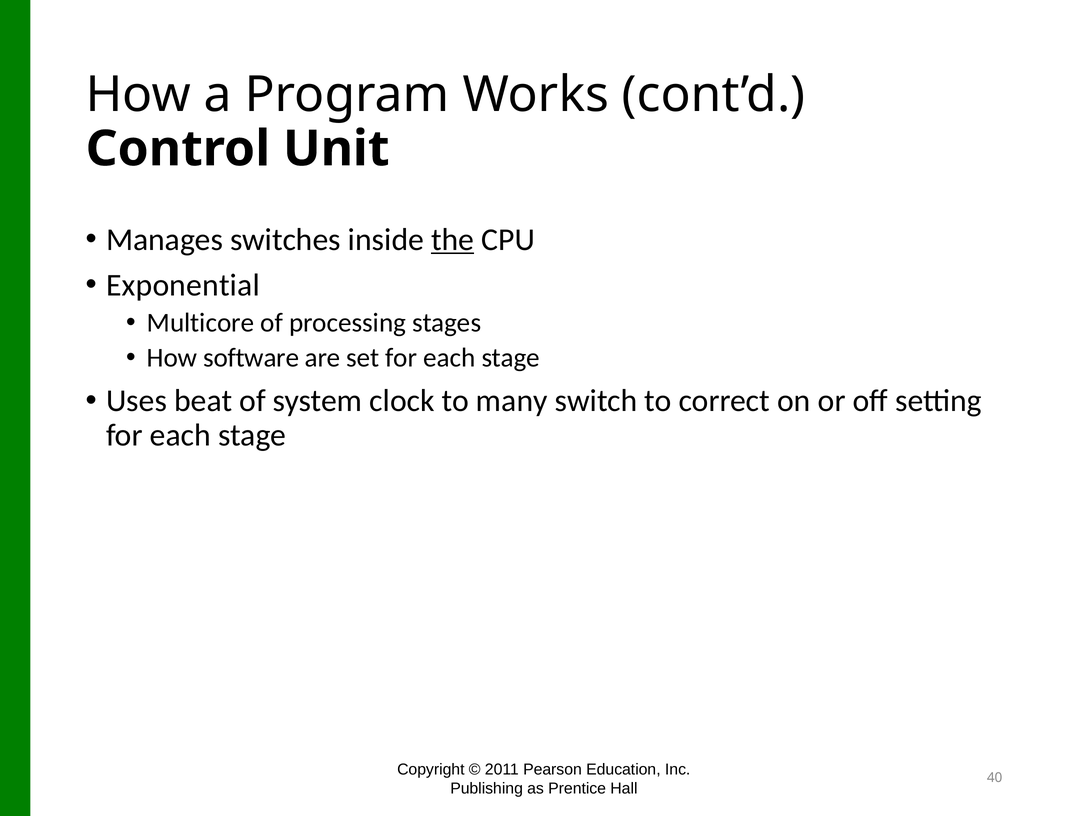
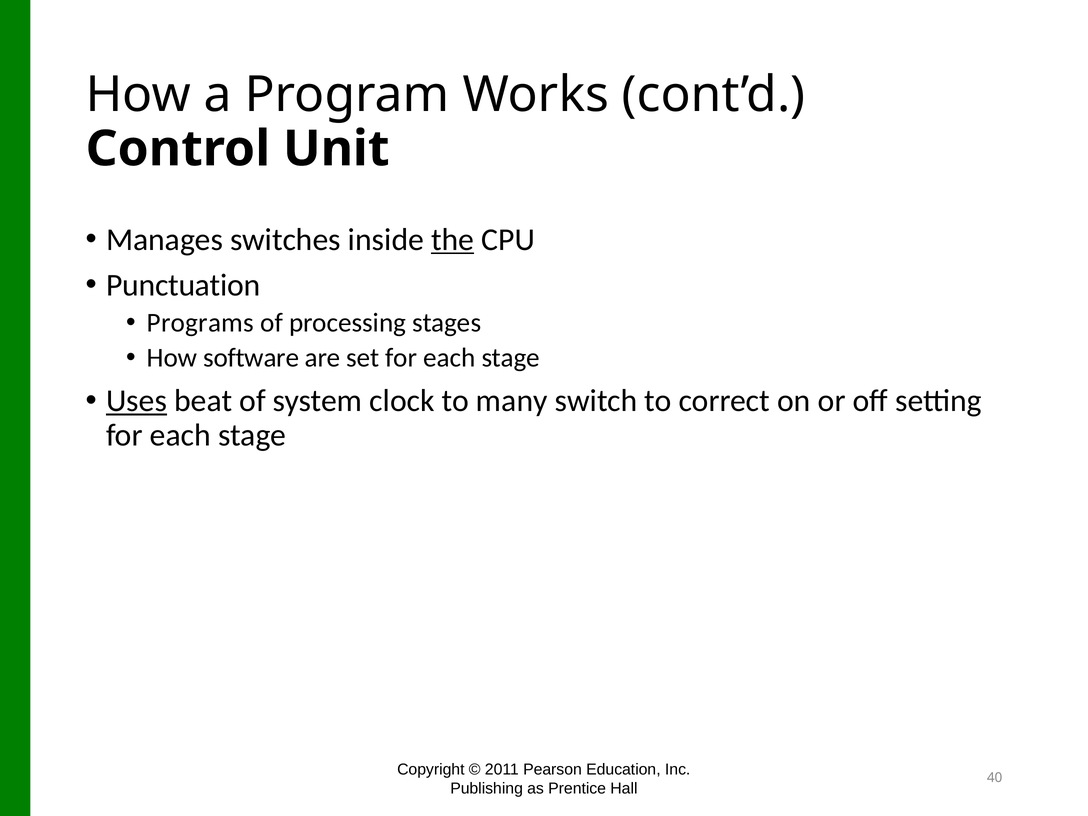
Exponential: Exponential -> Punctuation
Multicore: Multicore -> Programs
Uses underline: none -> present
